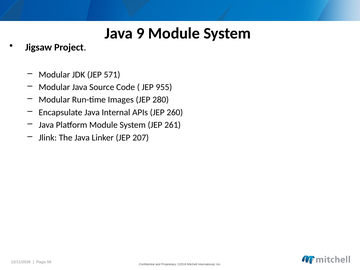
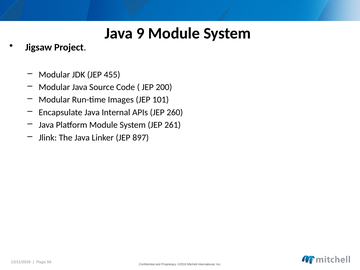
571: 571 -> 455
955: 955 -> 200
280: 280 -> 101
207: 207 -> 897
